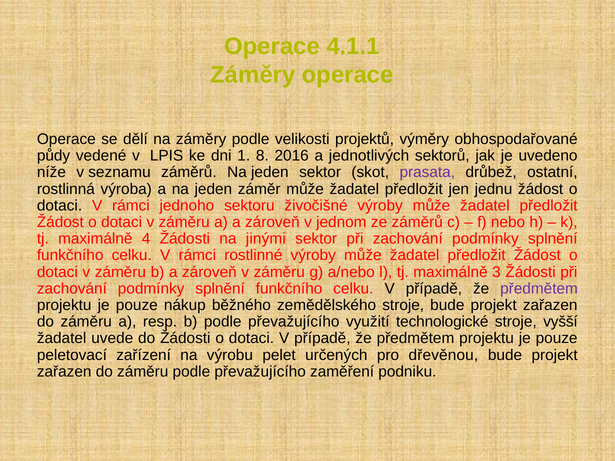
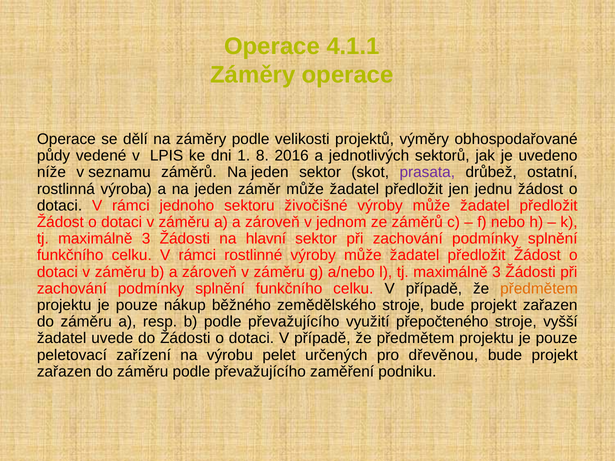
4 at (146, 239): 4 -> 3
jinými: jinými -> hlavní
předmětem at (539, 289) colour: purple -> orange
technologické: technologické -> přepočteného
